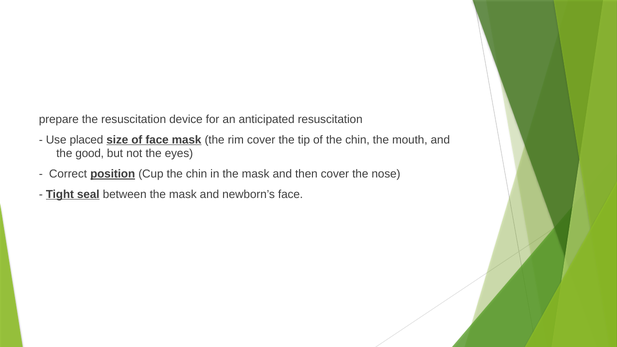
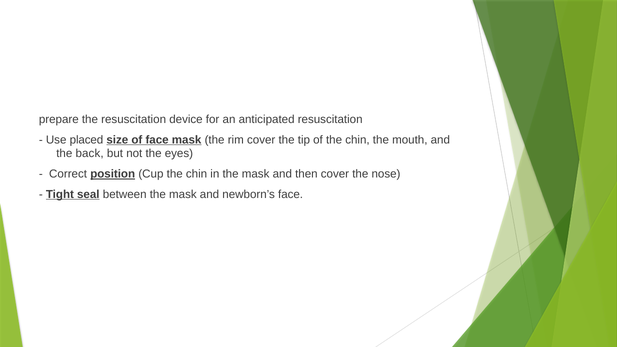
good: good -> back
